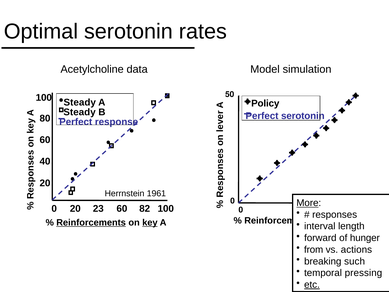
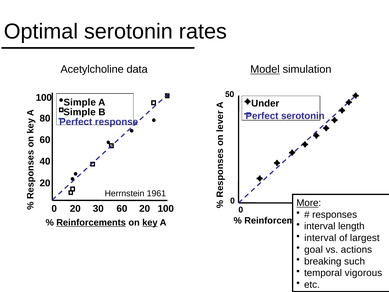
Model underline: none -> present
Steady at (80, 102): Steady -> Simple
Policy: Policy -> Under
Steady at (80, 112): Steady -> Simple
23: 23 -> 30
60 82: 82 -> 20
forward at (320, 238): forward -> interval
hunger: hunger -> largest
from: from -> goal
pressing: pressing -> vigorous
etc underline: present -> none
